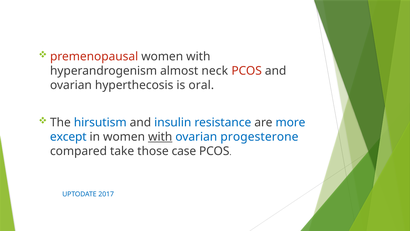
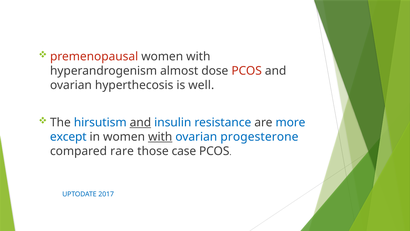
neck: neck -> dose
oral: oral -> well
and at (140, 122) underline: none -> present
take: take -> rare
